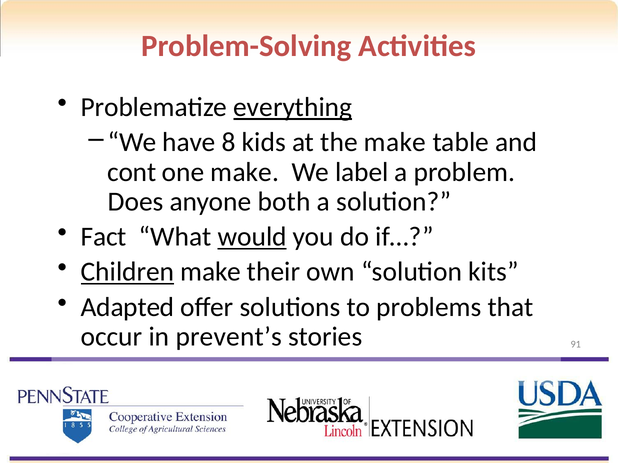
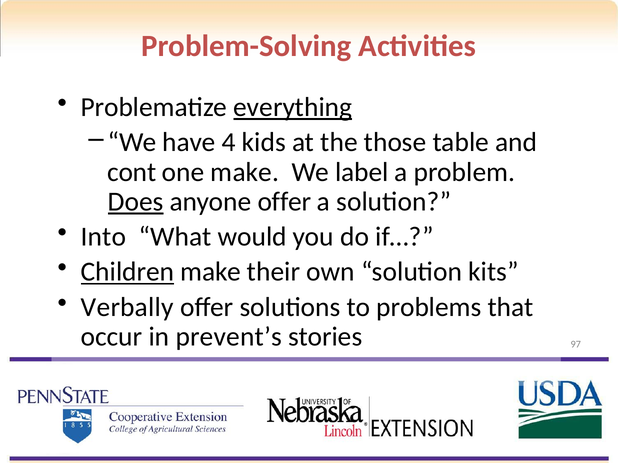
8: 8 -> 4
the make: make -> those
Does underline: none -> present
anyone both: both -> offer
Fact: Fact -> Into
would underline: present -> none
Adapted: Adapted -> Verbally
91: 91 -> 97
